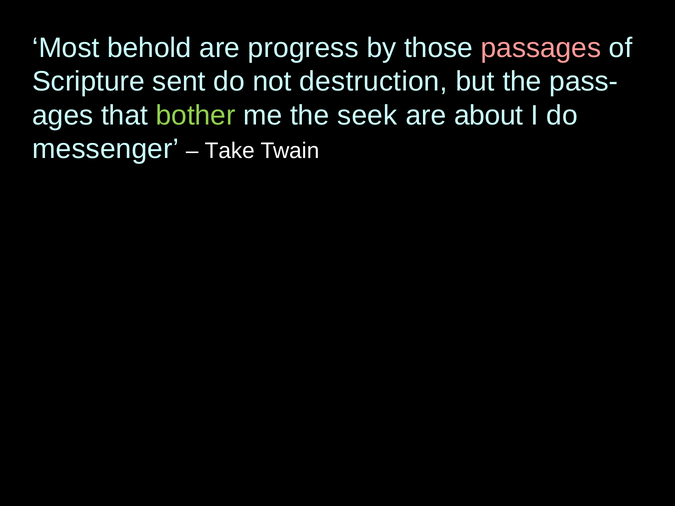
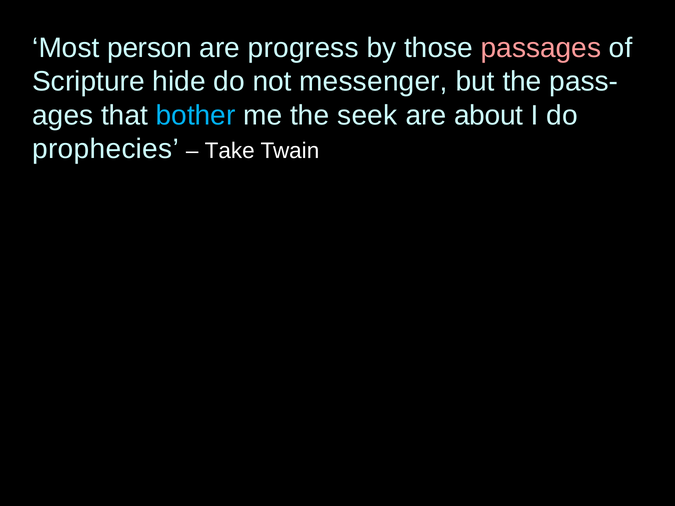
behold: behold -> person
sent: sent -> hide
destruction: destruction -> messenger
bother colour: light green -> light blue
messenger: messenger -> prophecies
